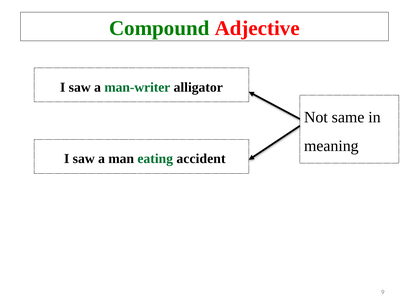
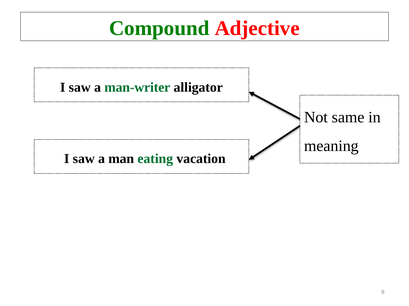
accident: accident -> vacation
